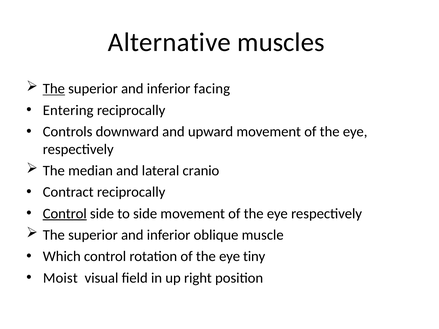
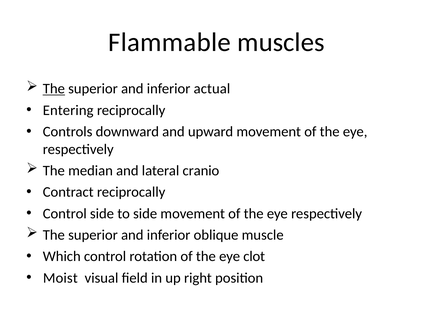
Alternative: Alternative -> Flammable
facing: facing -> actual
Control at (65, 214) underline: present -> none
tiny: tiny -> clot
